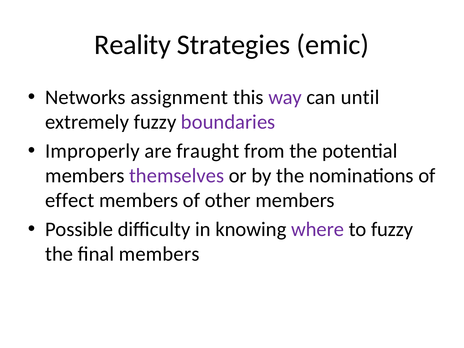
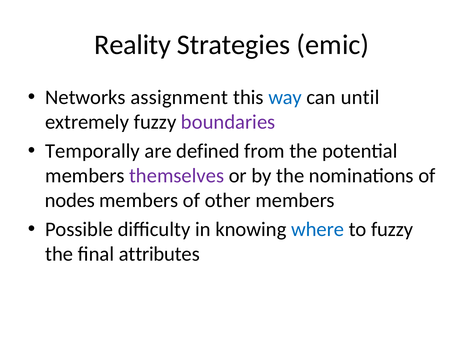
way colour: purple -> blue
Improperly: Improperly -> Temporally
fraught: fraught -> defined
effect: effect -> nodes
where colour: purple -> blue
final members: members -> attributes
